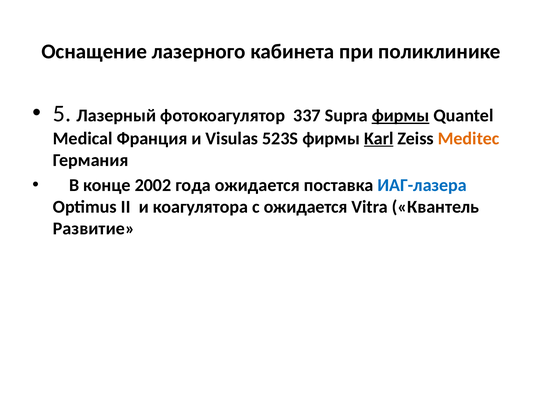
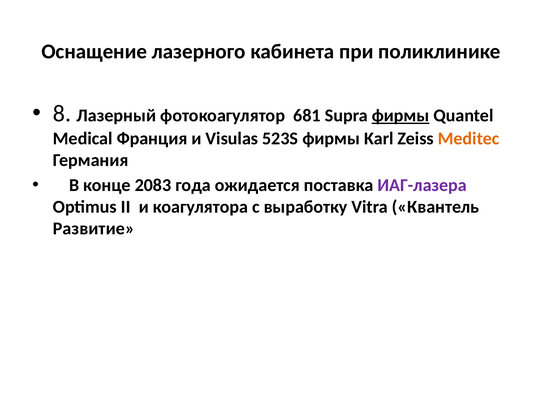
5: 5 -> 8
337: 337 -> 681
Karl underline: present -> none
2002: 2002 -> 2083
ИАГ-лазера colour: blue -> purple
с ожидается: ожидается -> выработку
